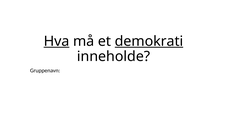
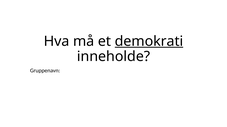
Hva underline: present -> none
